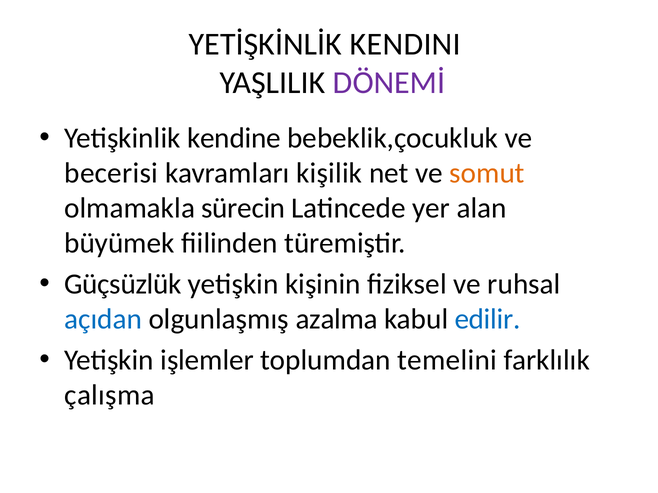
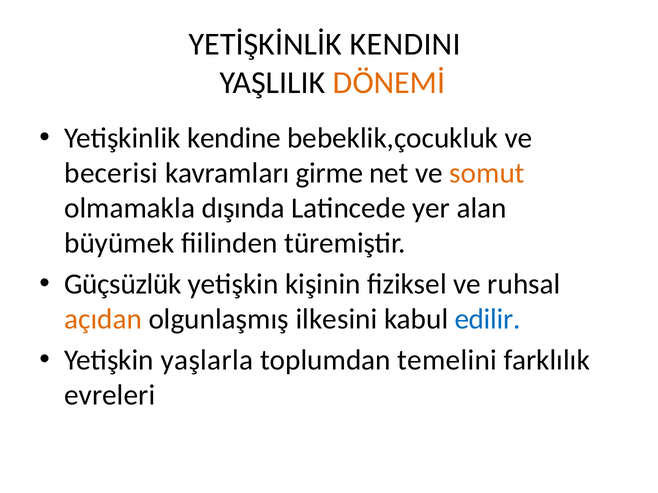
DÖNEMİ colour: purple -> orange
kişilik: kişilik -> girme
sürecin: sürecin -> dışında
açıdan colour: blue -> orange
azalma: azalma -> ilkesini
işlemler: işlemler -> yaşlarla
çalışma: çalışma -> evreleri
